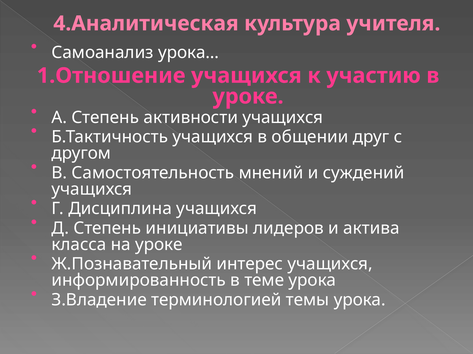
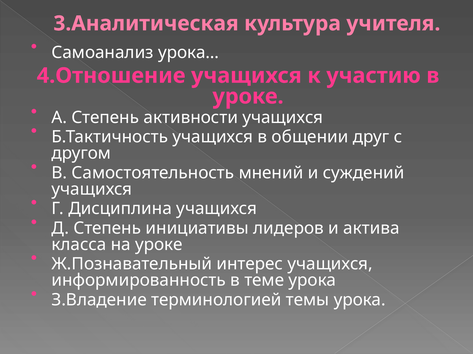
4.Аналитическая: 4.Аналитическая -> 3.Аналитическая
1.Отношение: 1.Отношение -> 4.Отношение
